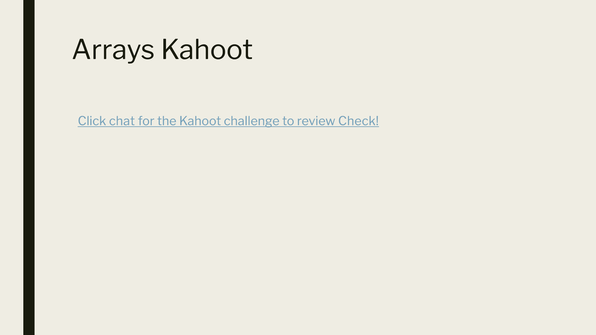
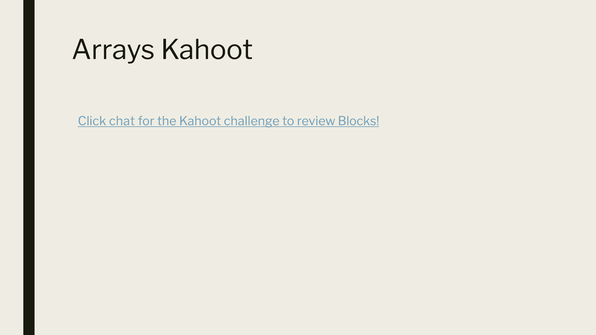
Check: Check -> Blocks
